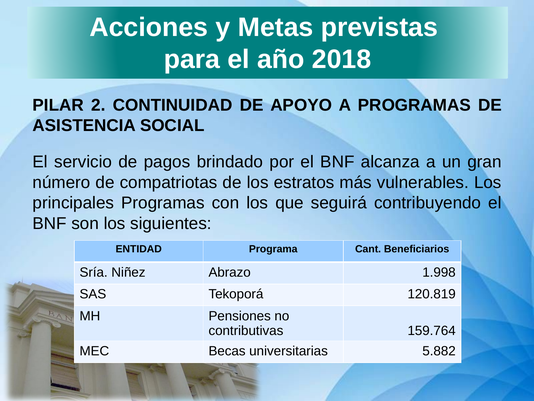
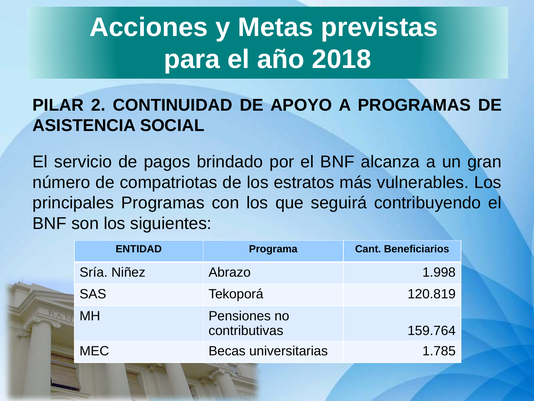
5.882: 5.882 -> 1.785
